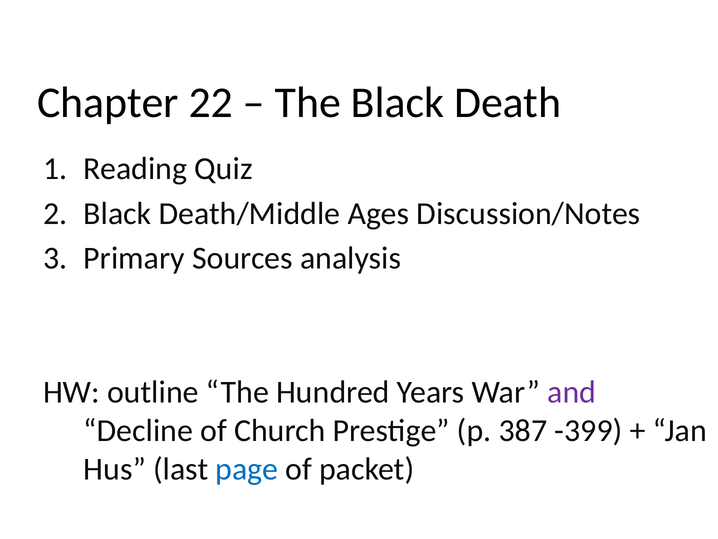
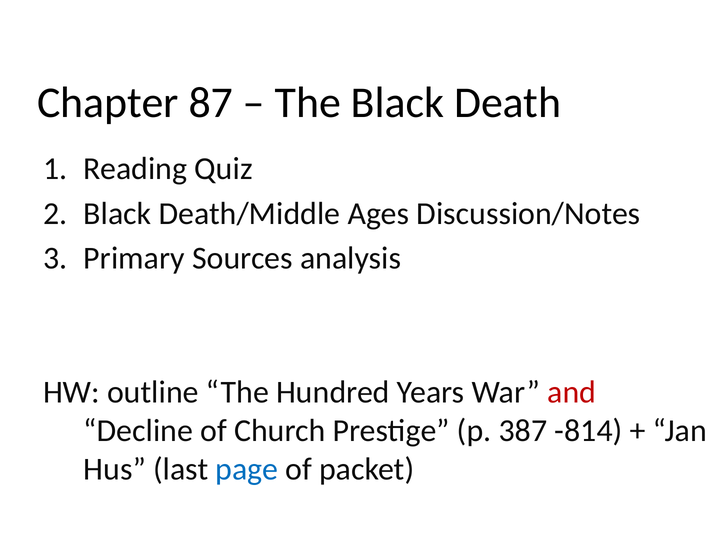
22: 22 -> 87
and colour: purple -> red
-399: -399 -> -814
